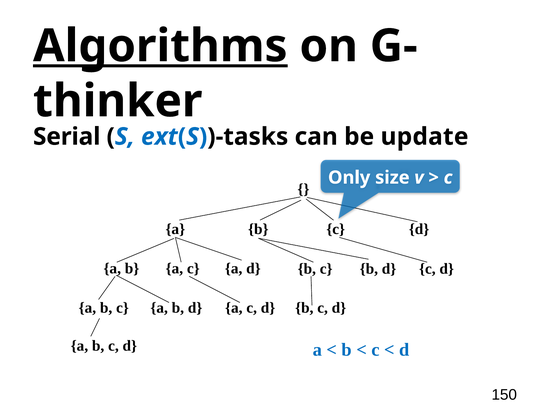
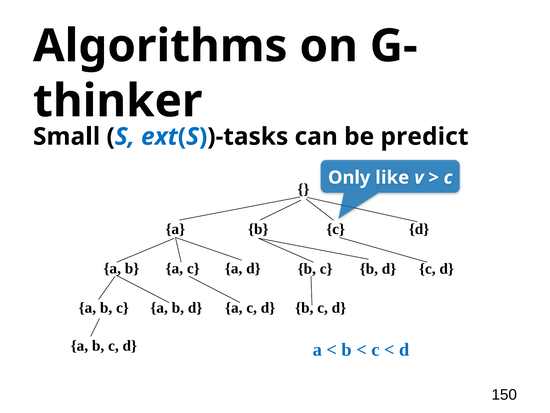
Algorithms underline: present -> none
Serial: Serial -> Small
update: update -> predict
size: size -> like
